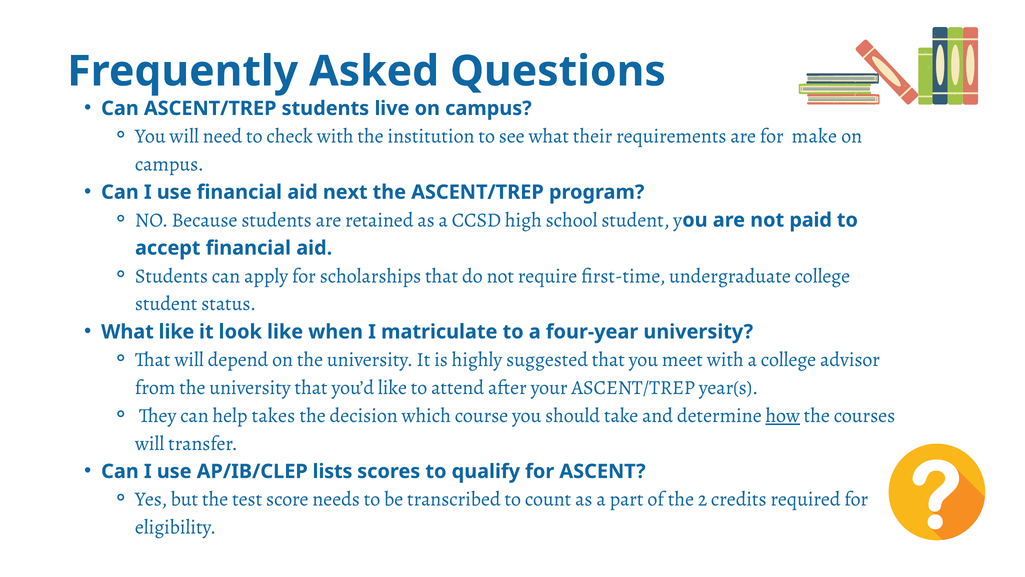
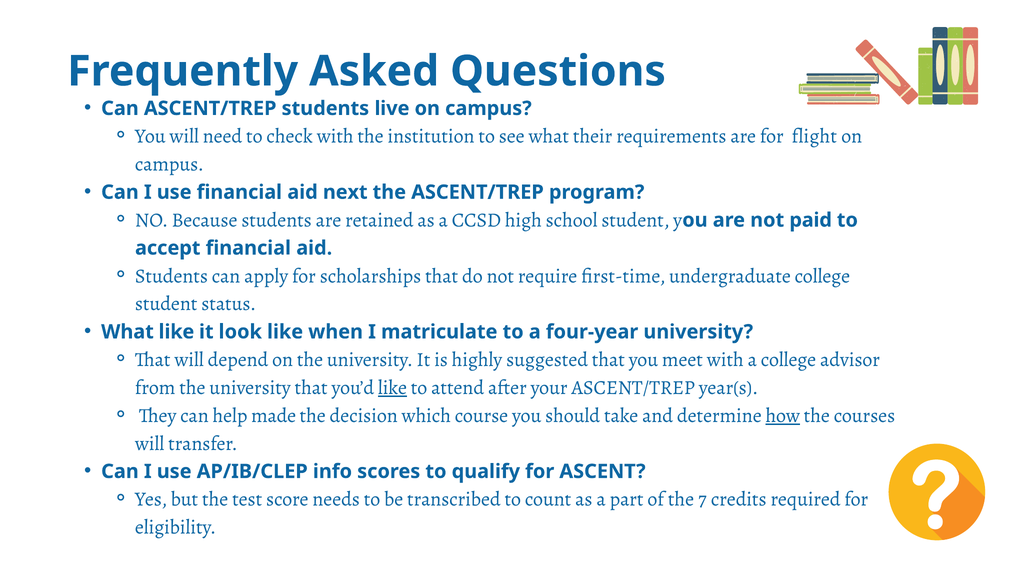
make: make -> flight
like at (392, 387) underline: none -> present
takes: takes -> made
lists: lists -> info
2: 2 -> 7
